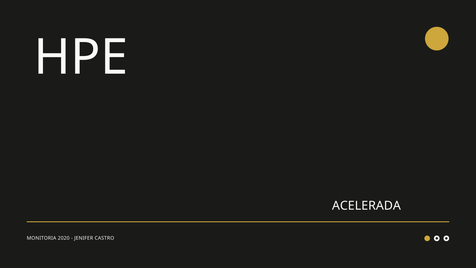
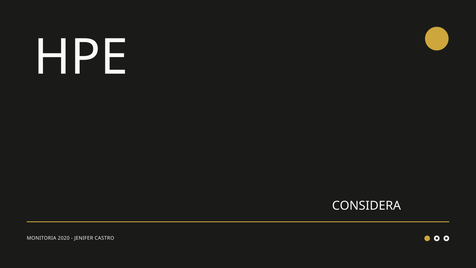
ACELERADA: ACELERADA -> CONSIDERA
